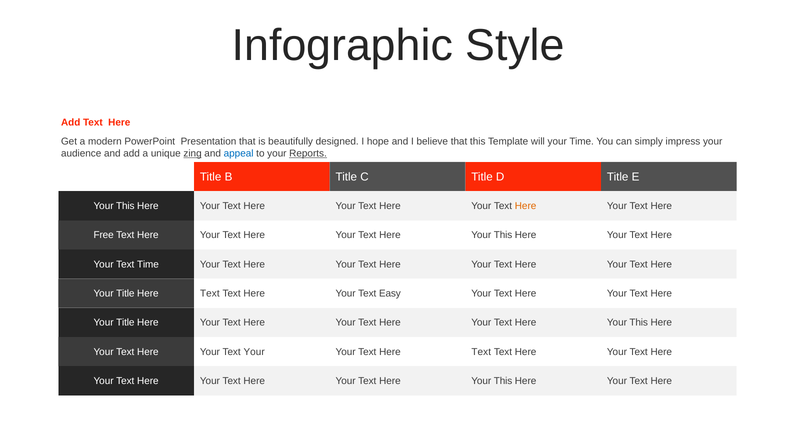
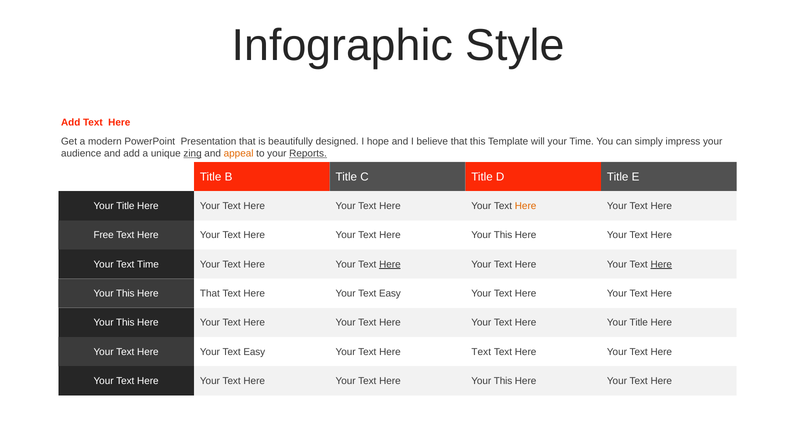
appeal colour: blue -> orange
This at (125, 206): This -> Title
Here at (390, 264) underline: none -> present
Here at (661, 264) underline: none -> present
Title at (125, 294): Title -> This
Text at (210, 294): Text -> That
Title at (125, 323): Title -> This
This at (639, 323): This -> Title
Your at (254, 352): Your -> Easy
